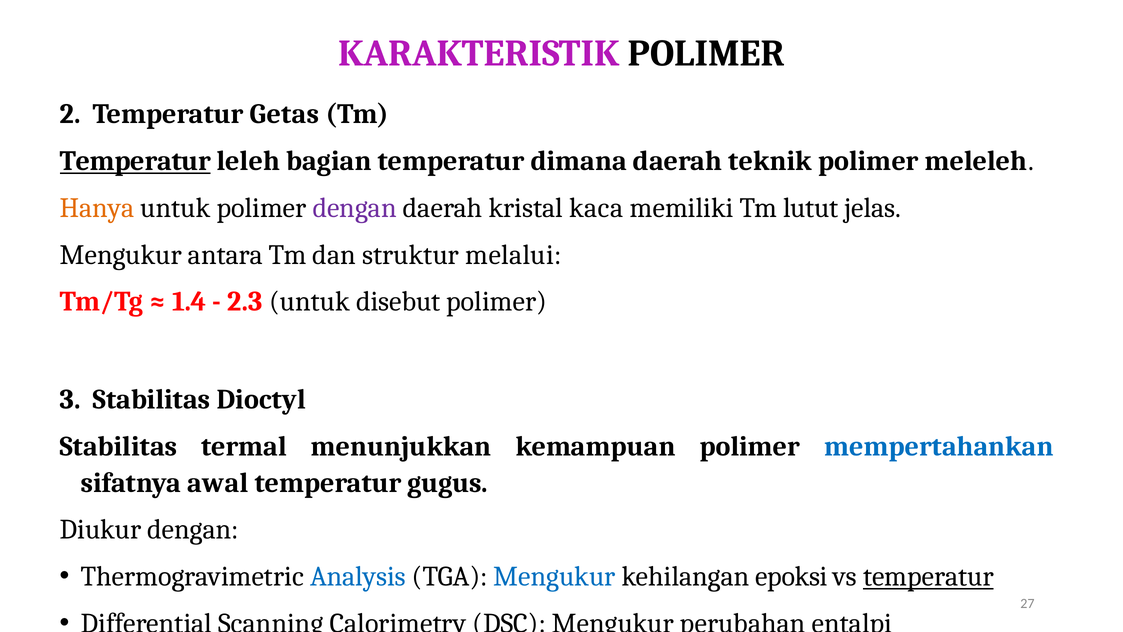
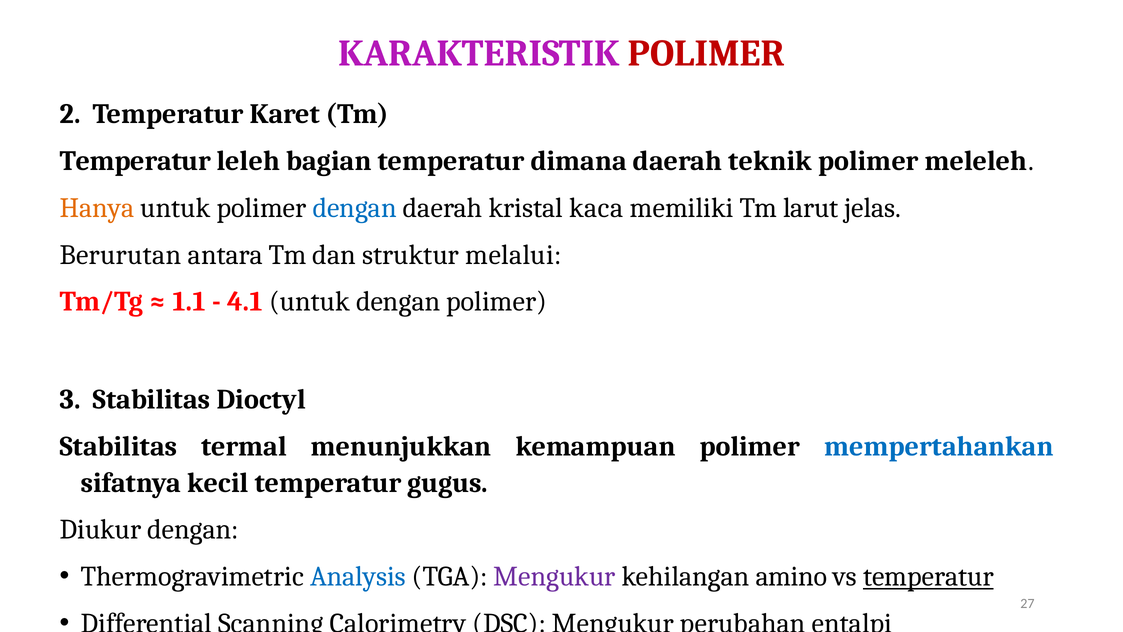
POLIMER at (706, 53) colour: black -> red
Getas: Getas -> Karet
Temperatur at (135, 161) underline: present -> none
dengan at (355, 208) colour: purple -> blue
lutut: lutut -> larut
Mengukur at (121, 255): Mengukur -> Berurutan
1.4: 1.4 -> 1.1
2.3: 2.3 -> 4.1
untuk disebut: disebut -> dengan
awal: awal -> kecil
Mengukur at (555, 576) colour: blue -> purple
epoksi: epoksi -> amino
